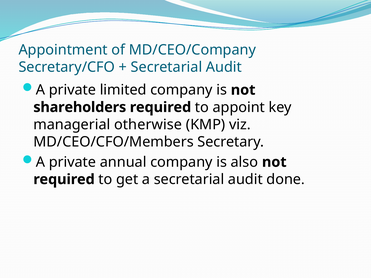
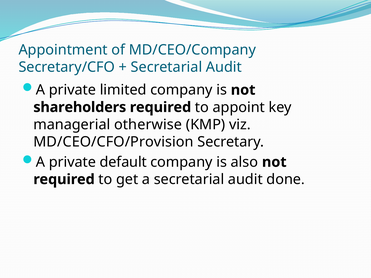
MD/CEO/CFO/Members: MD/CEO/CFO/Members -> MD/CEO/CFO/Provision
annual: annual -> default
